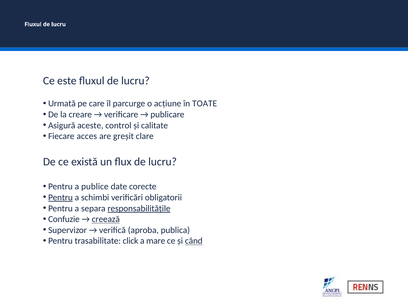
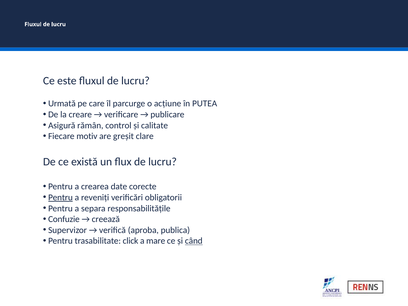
TOATE: TOATE -> PUTEA
aceste: aceste -> rămân
acces: acces -> motiv
publice: publice -> crearea
schimbi: schimbi -> reveniți
responsabilitățile underline: present -> none
creează underline: present -> none
